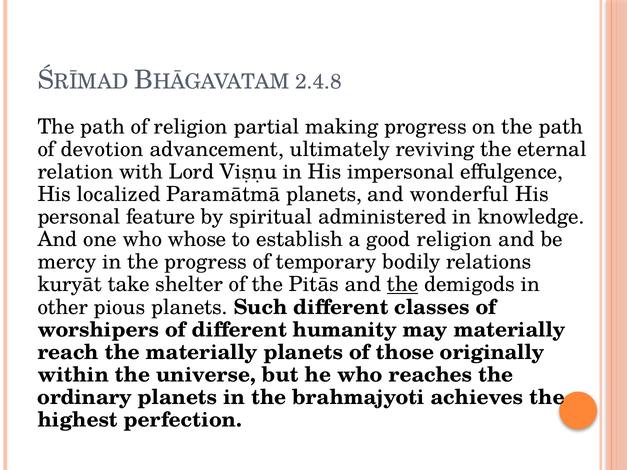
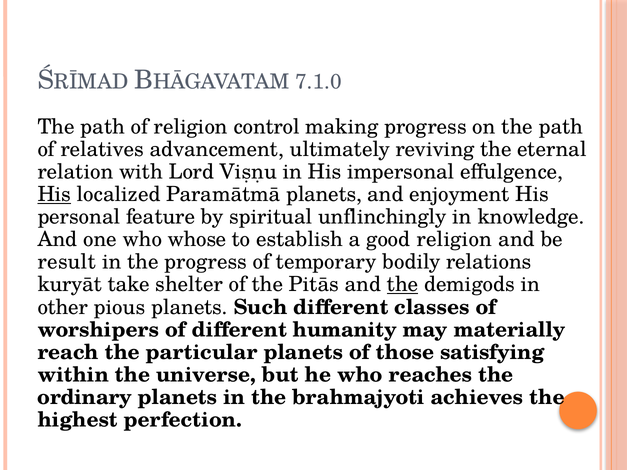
2.4.8: 2.4.8 -> 7.1.0
partial: partial -> control
devotion: devotion -> relatives
His at (54, 195) underline: none -> present
wonderful: wonderful -> enjoyment
administered: administered -> unflinchingly
mercy: mercy -> result
the materially: materially -> particular
originally: originally -> satisfying
